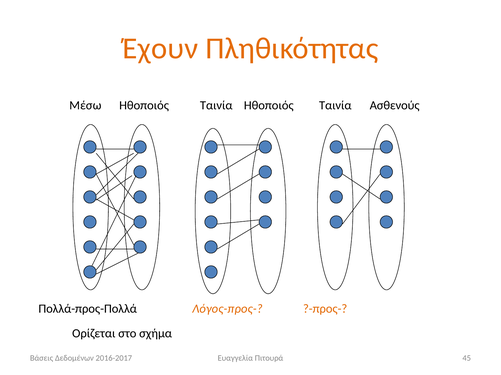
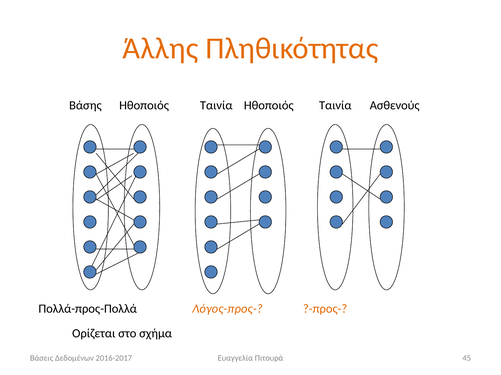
Έχουν: Έχουν -> Άλλης
Μέσω: Μέσω -> Βάσης
